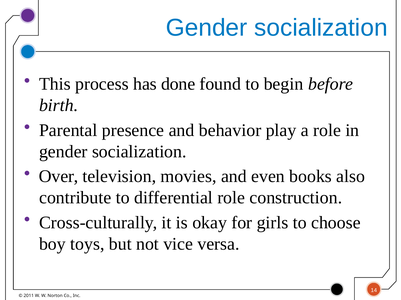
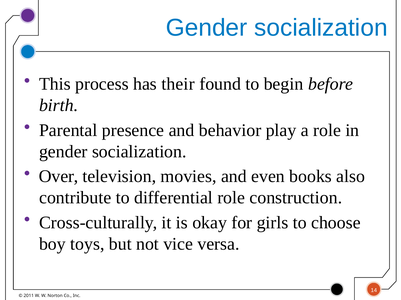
done: done -> their
